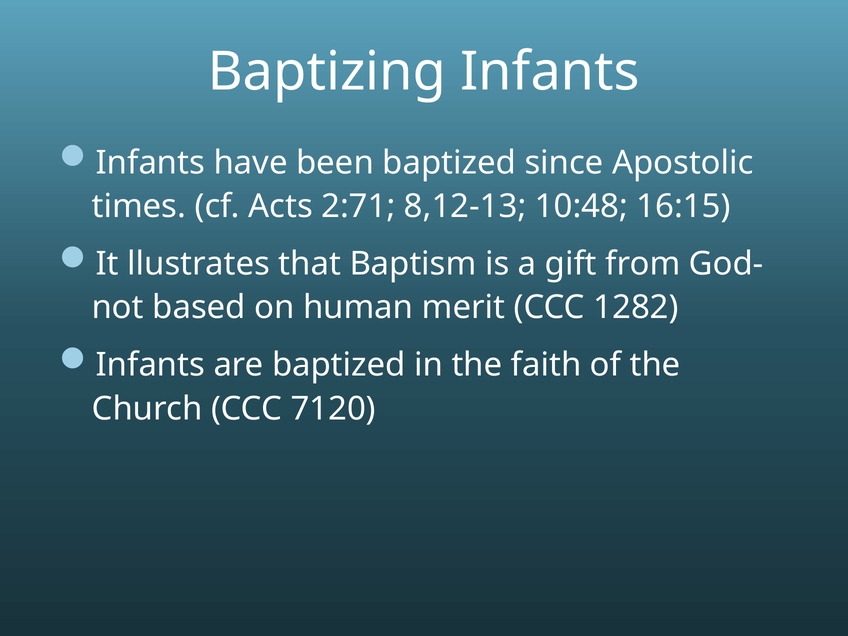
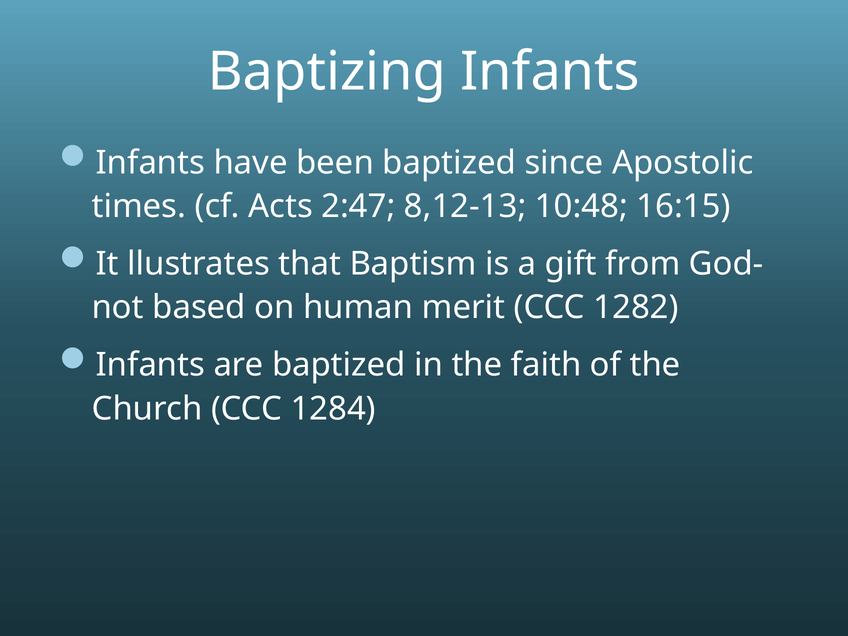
2:71: 2:71 -> 2:47
7120: 7120 -> 1284
